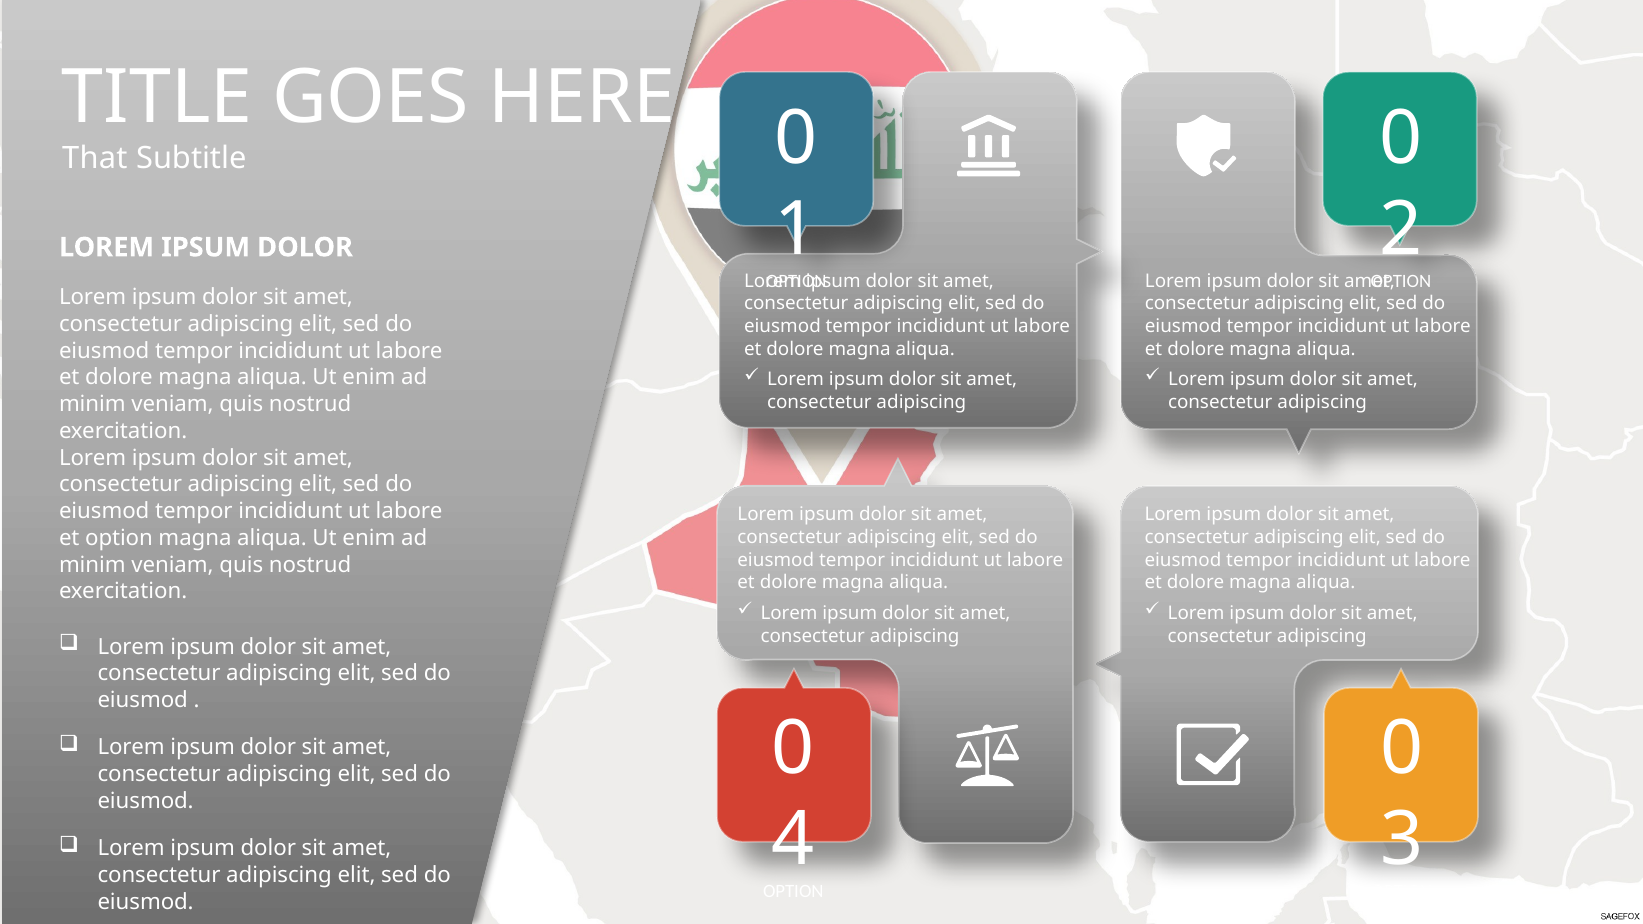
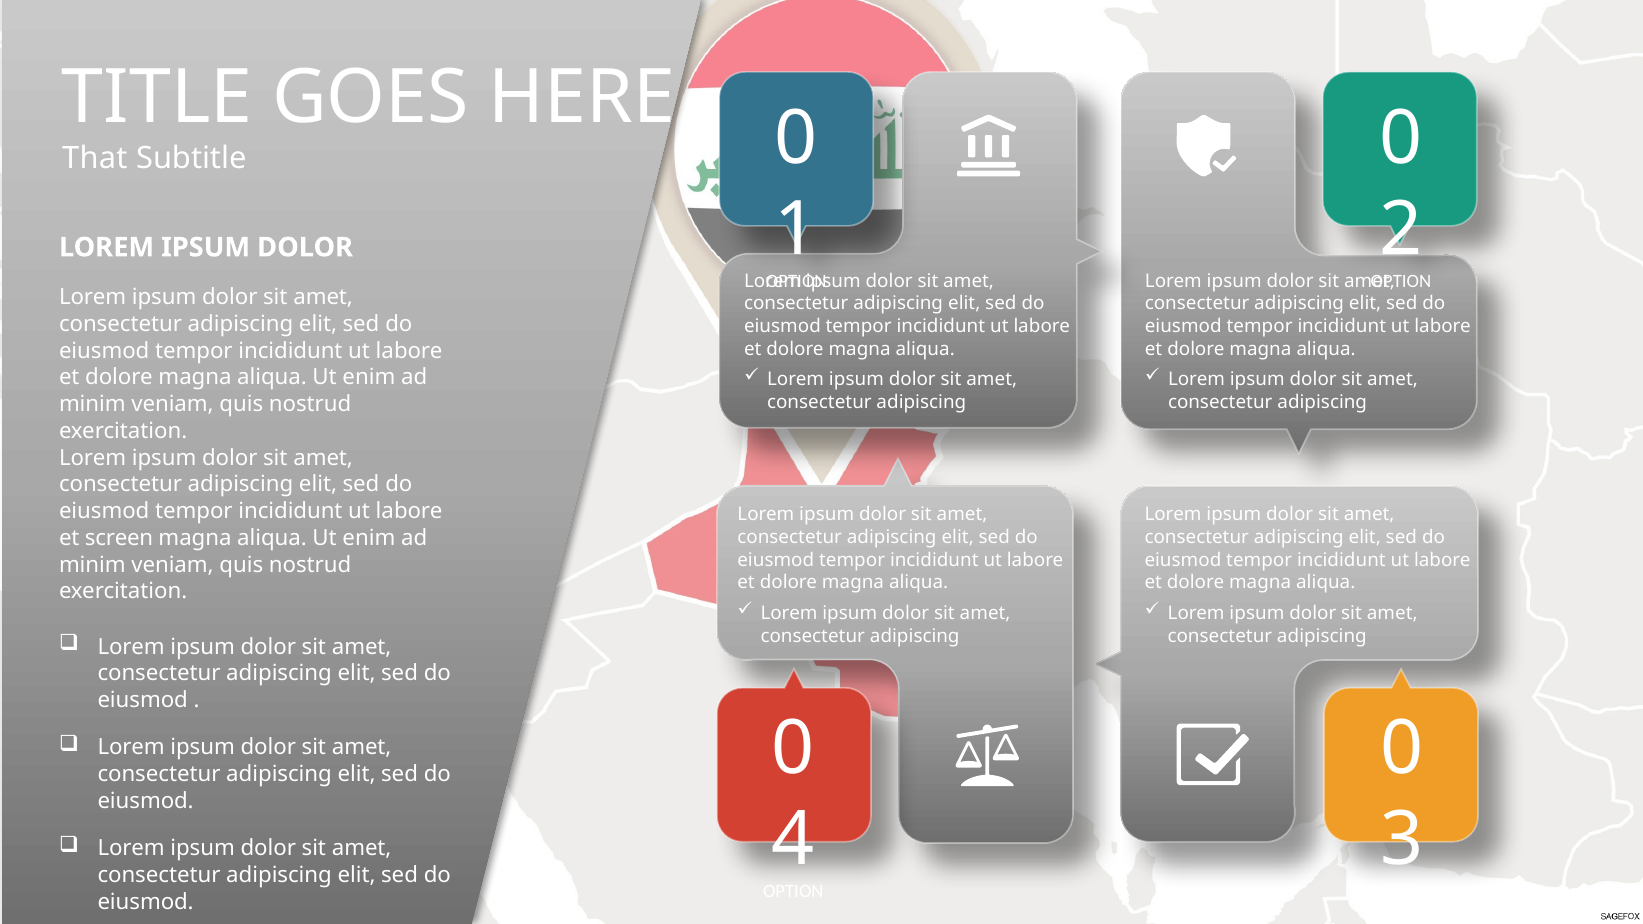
et option: option -> screen
